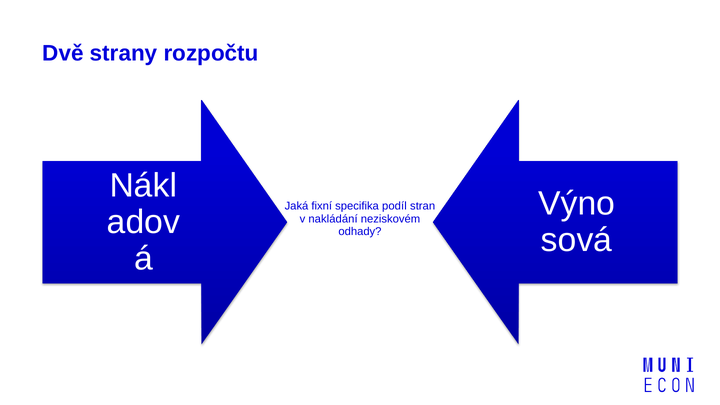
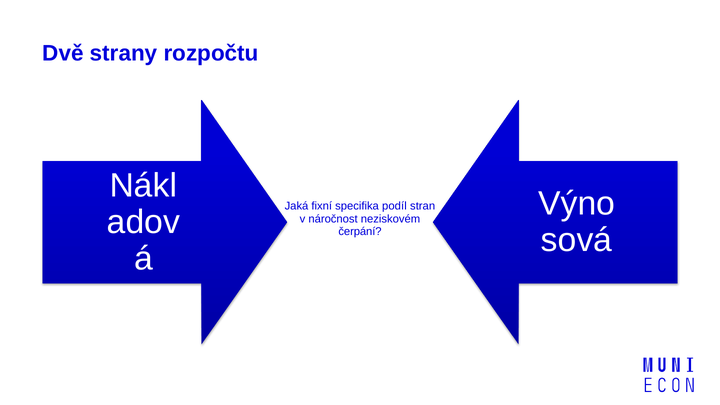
nakládání: nakládání -> náročnost
odhady: odhady -> čerpání
